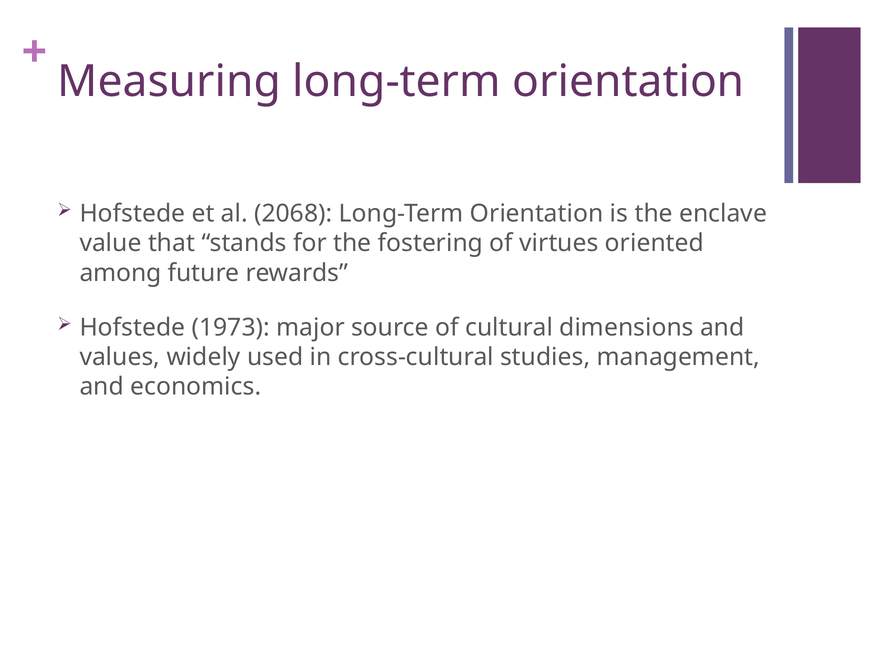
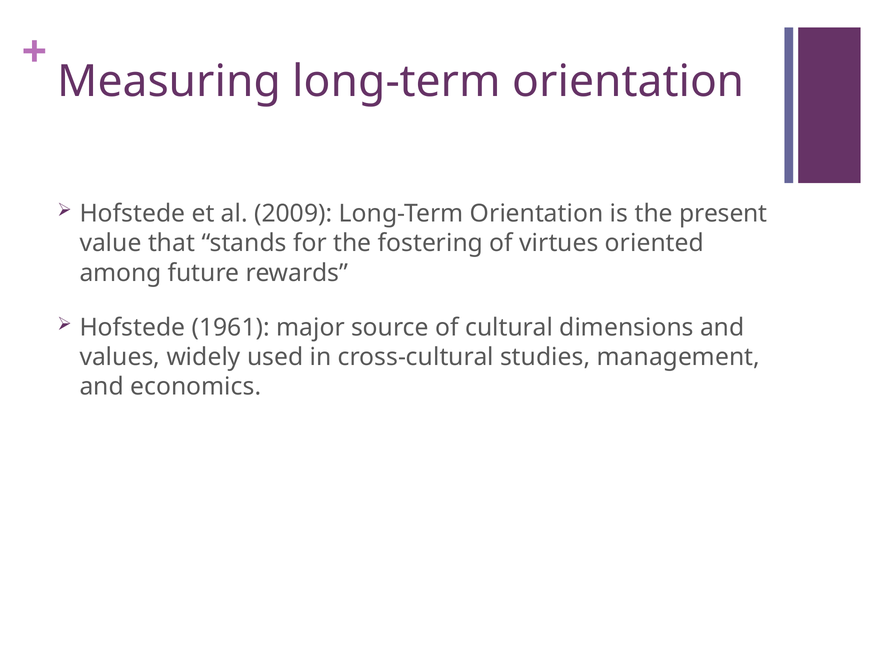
2068: 2068 -> 2009
enclave: enclave -> present
1973: 1973 -> 1961
